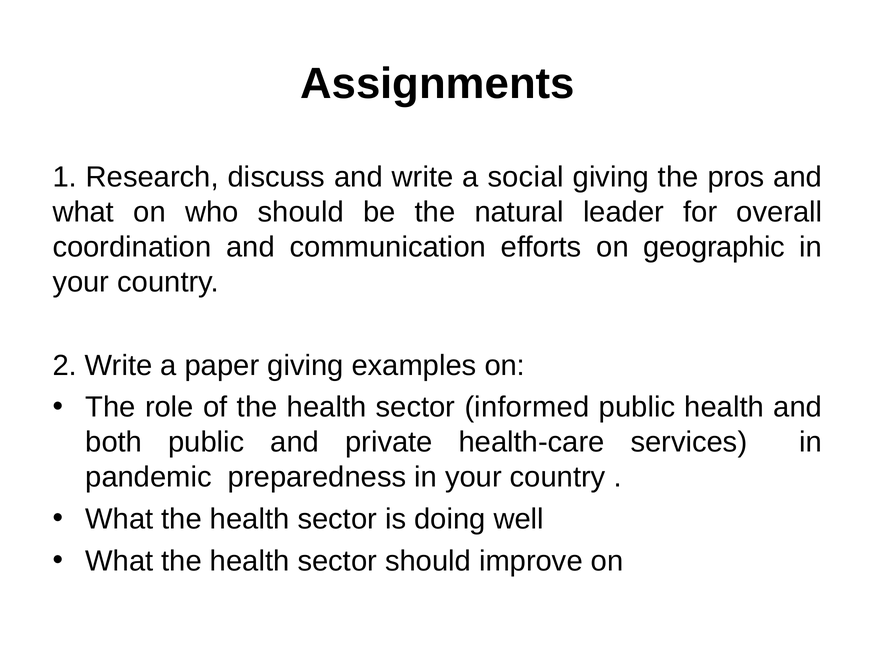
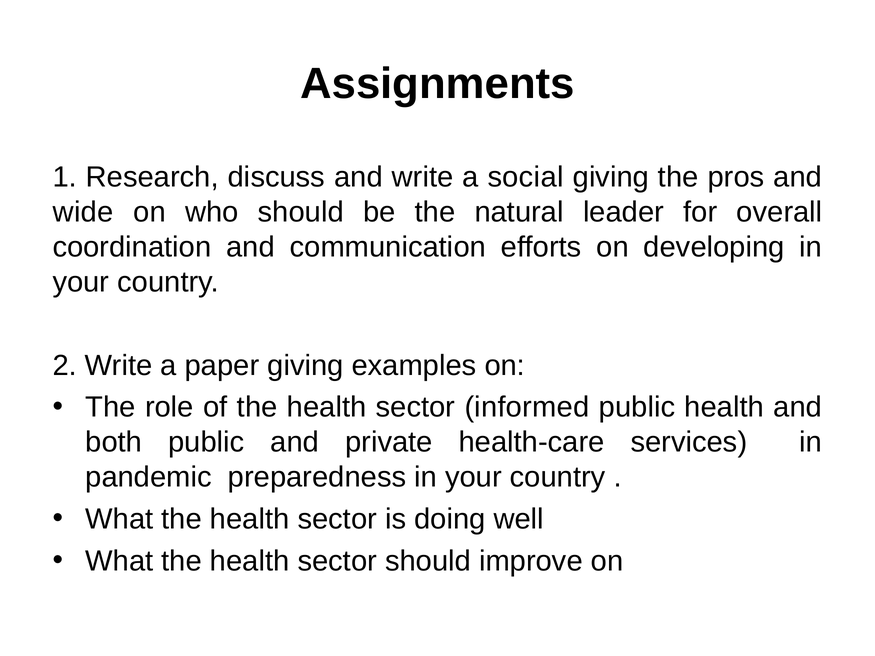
what at (83, 212): what -> wide
geographic: geographic -> developing
